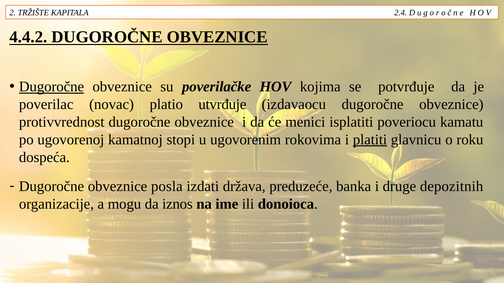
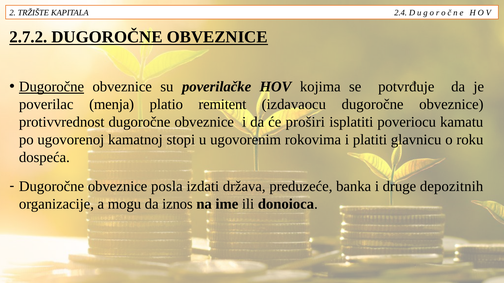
4.4.2: 4.4.2 -> 2.7.2
novac: novac -> menja
utvrđuje: utvrđuje -> remitent
menici: menici -> proširi
platiti underline: present -> none
